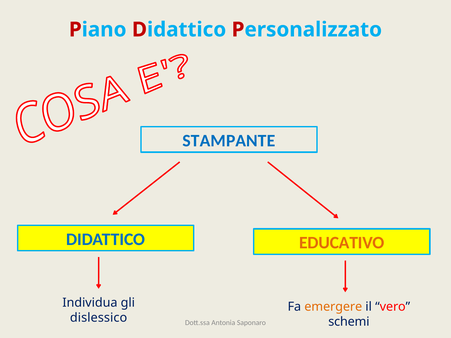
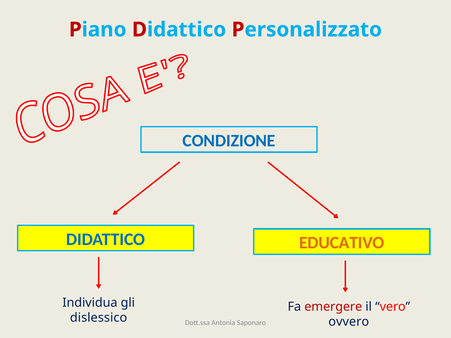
STAMPANTE: STAMPANTE -> CONDIZIONE
emergere colour: orange -> red
schemi: schemi -> ovvero
